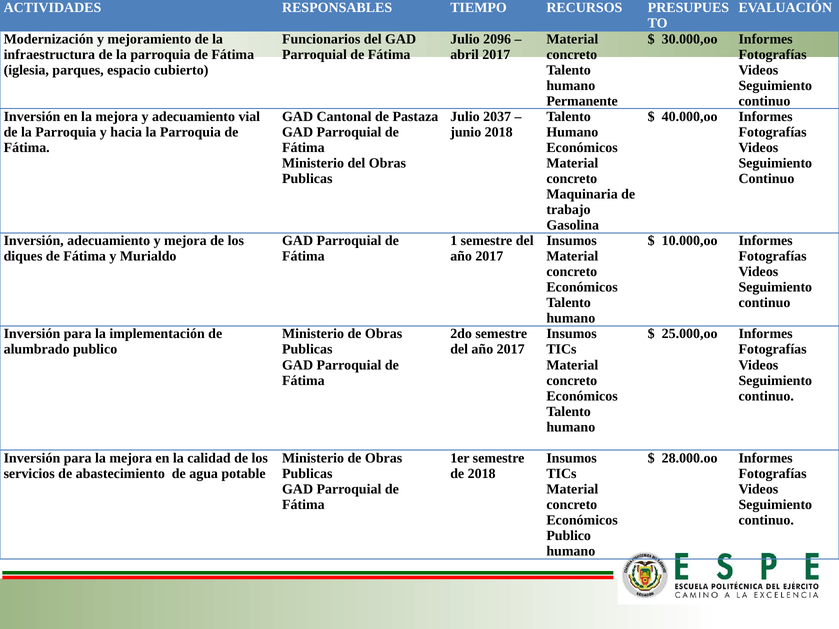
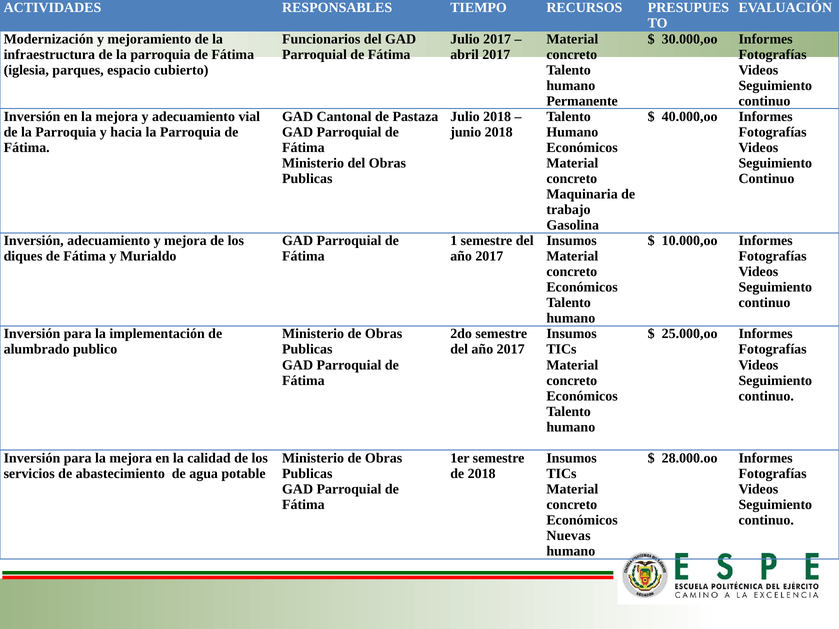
Julio 2096: 2096 -> 2017
Julio 2037: 2037 -> 2018
Publico at (569, 536): Publico -> Nuevas
